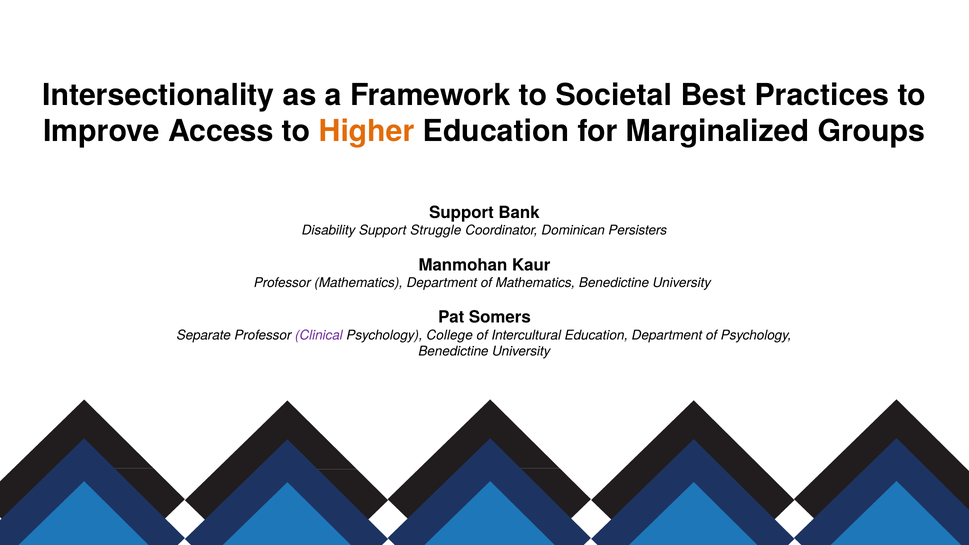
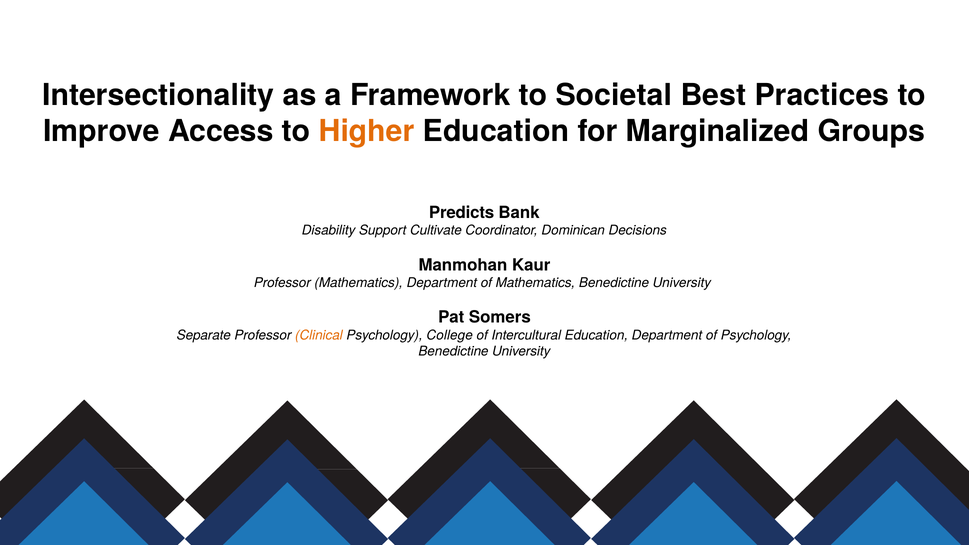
Support at (461, 213): Support -> Predicts
Struggle: Struggle -> Cultivate
Persisters: Persisters -> Decisions
Clinical colour: purple -> orange
